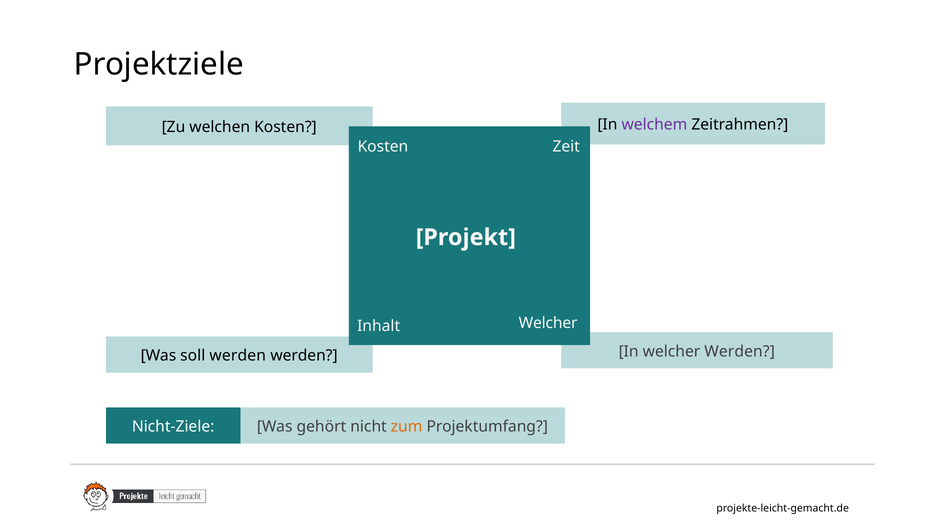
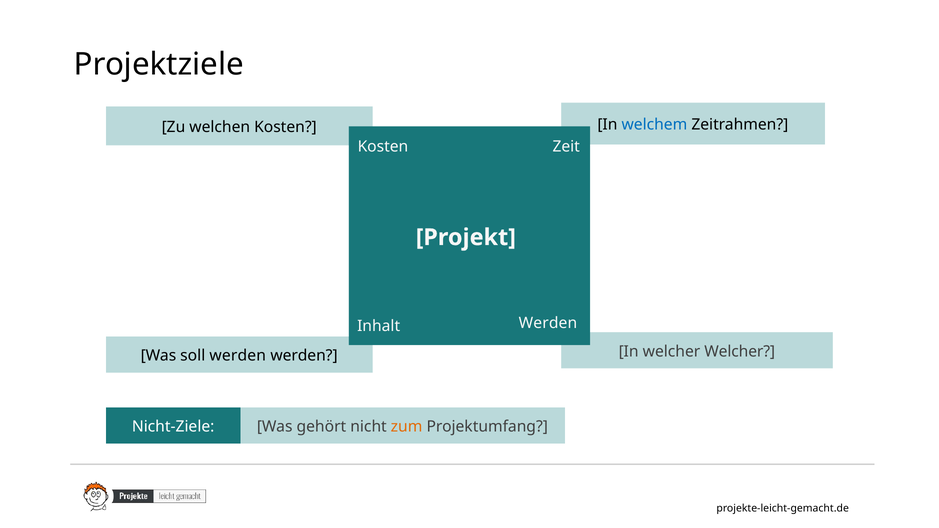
welchem colour: purple -> blue
Welcher at (548, 323): Welcher -> Werden
welcher Werden: Werden -> Welcher
